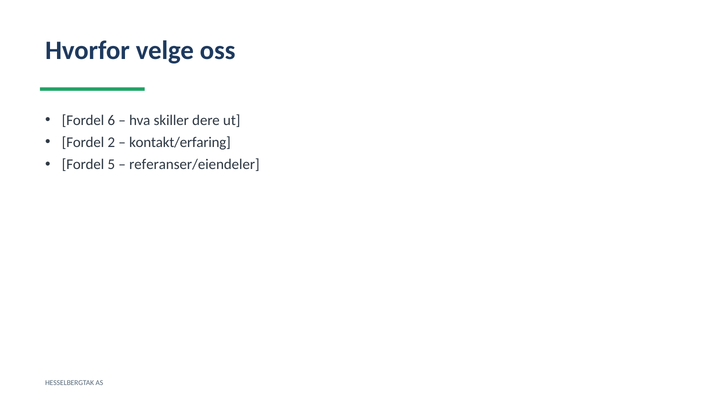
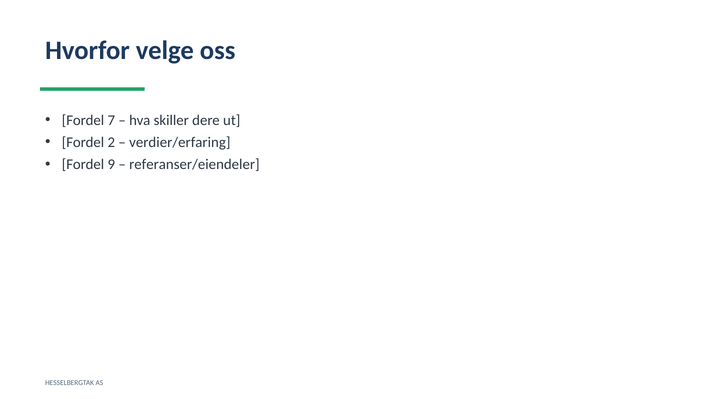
6: 6 -> 7
kontakt/erfaring: kontakt/erfaring -> verdier/erfaring
5: 5 -> 9
